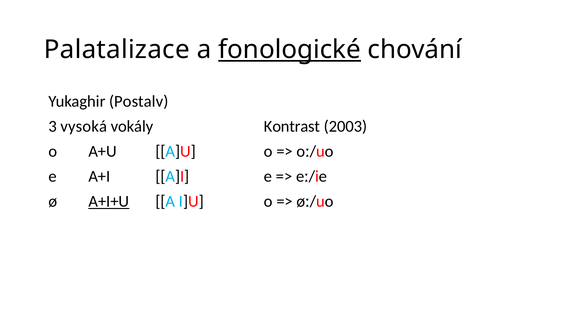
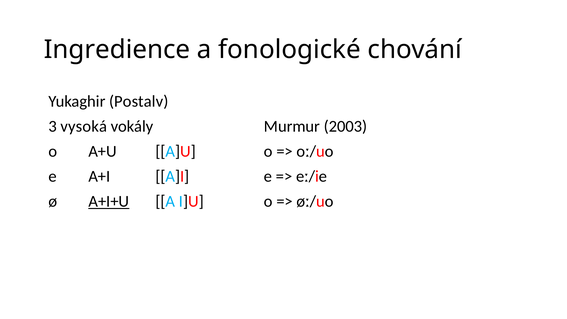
Palatalizace: Palatalizace -> Ingredience
fonologické underline: present -> none
Kontrast: Kontrast -> Murmur
